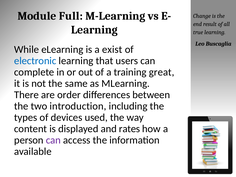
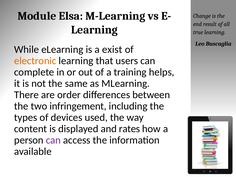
Full: Full -> Elsa
electronic colour: blue -> orange
great: great -> helps
introduction: introduction -> infringement
